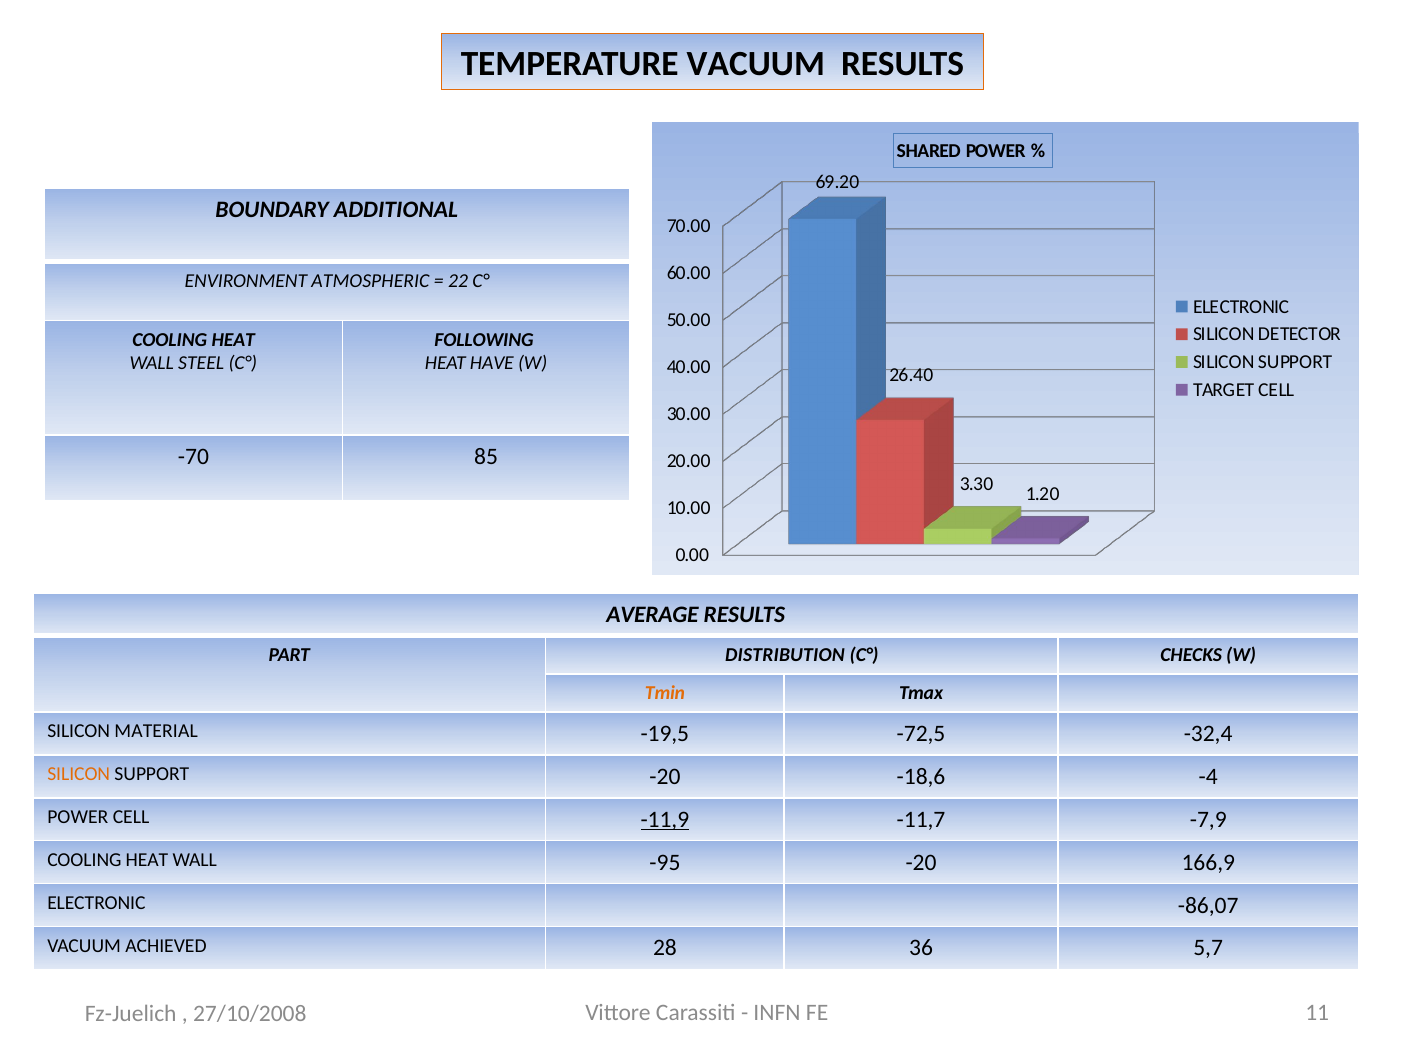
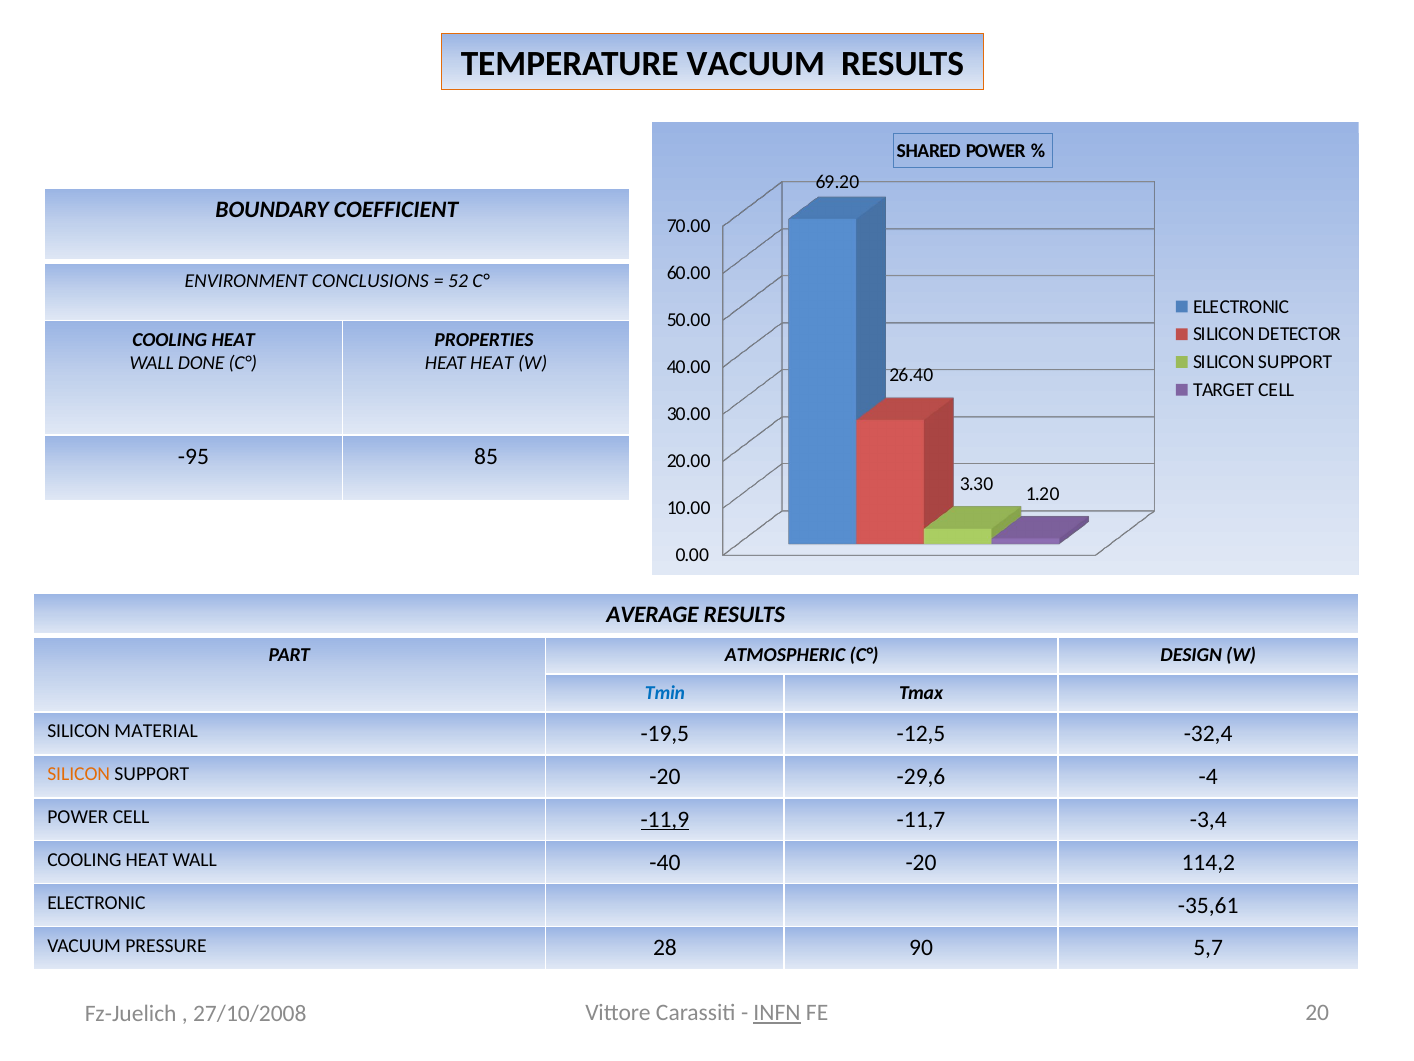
ADDITIONAL: ADDITIONAL -> COEFFICIENT
ATMOSPHERIC: ATMOSPHERIC -> CONCLUSIONS
22: 22 -> 52
FOLLOWING: FOLLOWING -> PROPERTIES
STEEL: STEEL -> DONE
HEAT HAVE: HAVE -> HEAT
-70: -70 -> -95
DISTRIBUTION: DISTRIBUTION -> ATMOSPHERIC
CHECKS: CHECKS -> DESIGN
Tmin colour: orange -> blue
-72,5: -72,5 -> -12,5
-18,6: -18,6 -> -29,6
-7,9: -7,9 -> -3,4
-95: -95 -> -40
166,9: 166,9 -> 114,2
-86,07: -86,07 -> -35,61
ACHIEVED: ACHIEVED -> PRESSURE
36: 36 -> 90
INFN underline: none -> present
11: 11 -> 20
